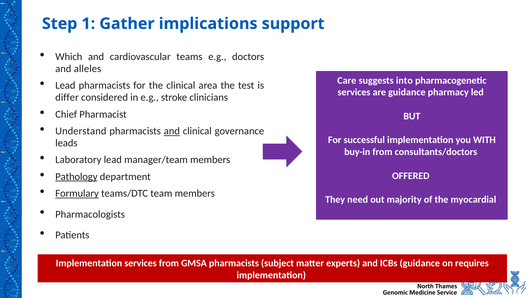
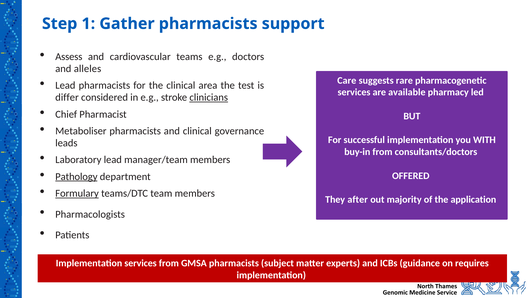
Gather implications: implications -> pharmacists
Which: Which -> Assess
into: into -> rare
are guidance: guidance -> available
clinicians underline: none -> present
Understand: Understand -> Metaboliser
and at (172, 131) underline: present -> none
need: need -> after
myocardial: myocardial -> application
